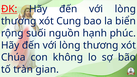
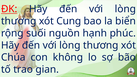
tràn: tràn -> trao
